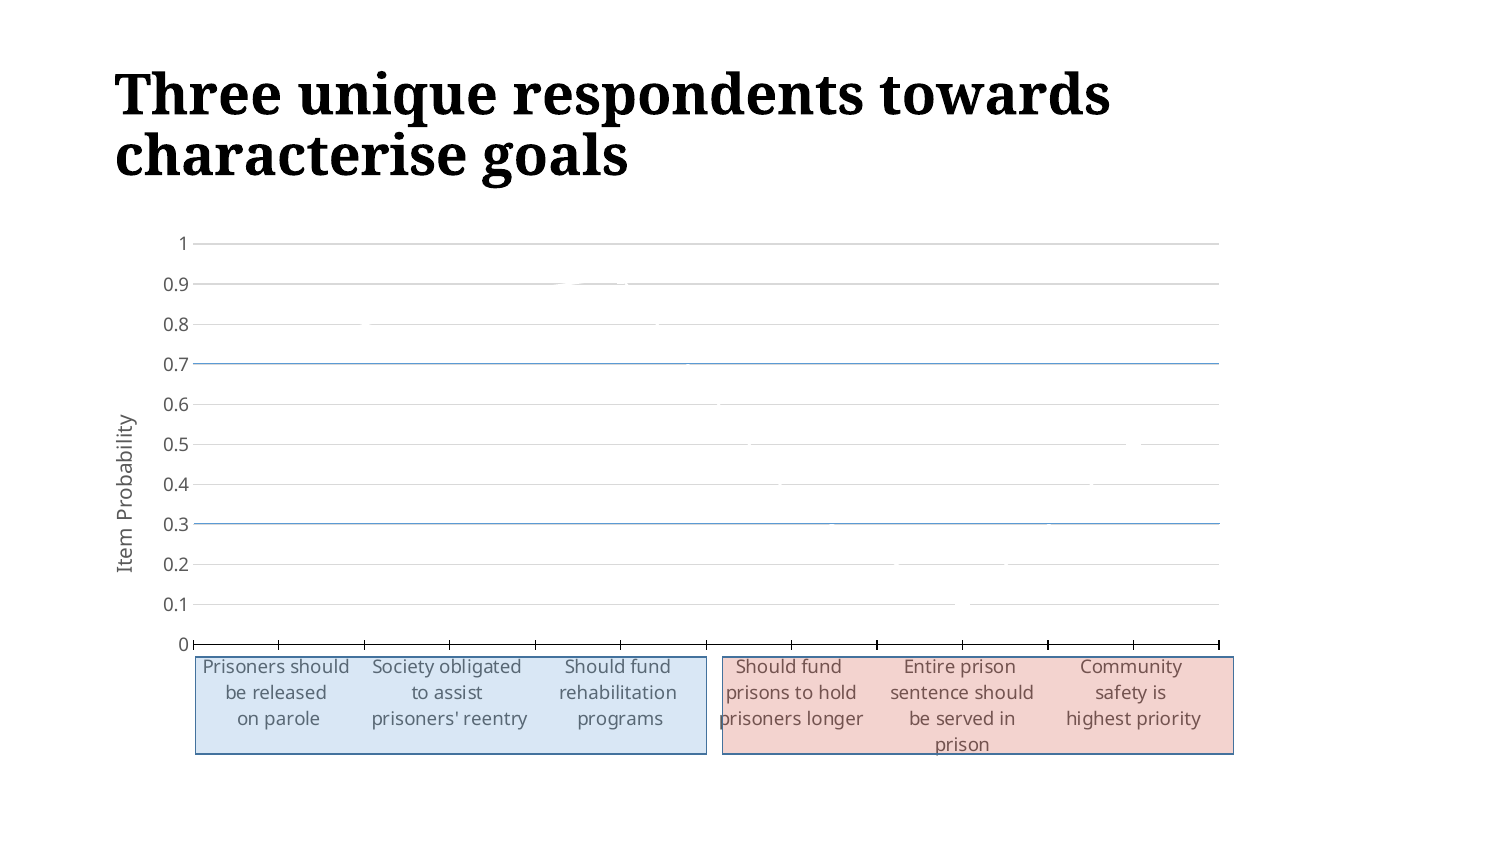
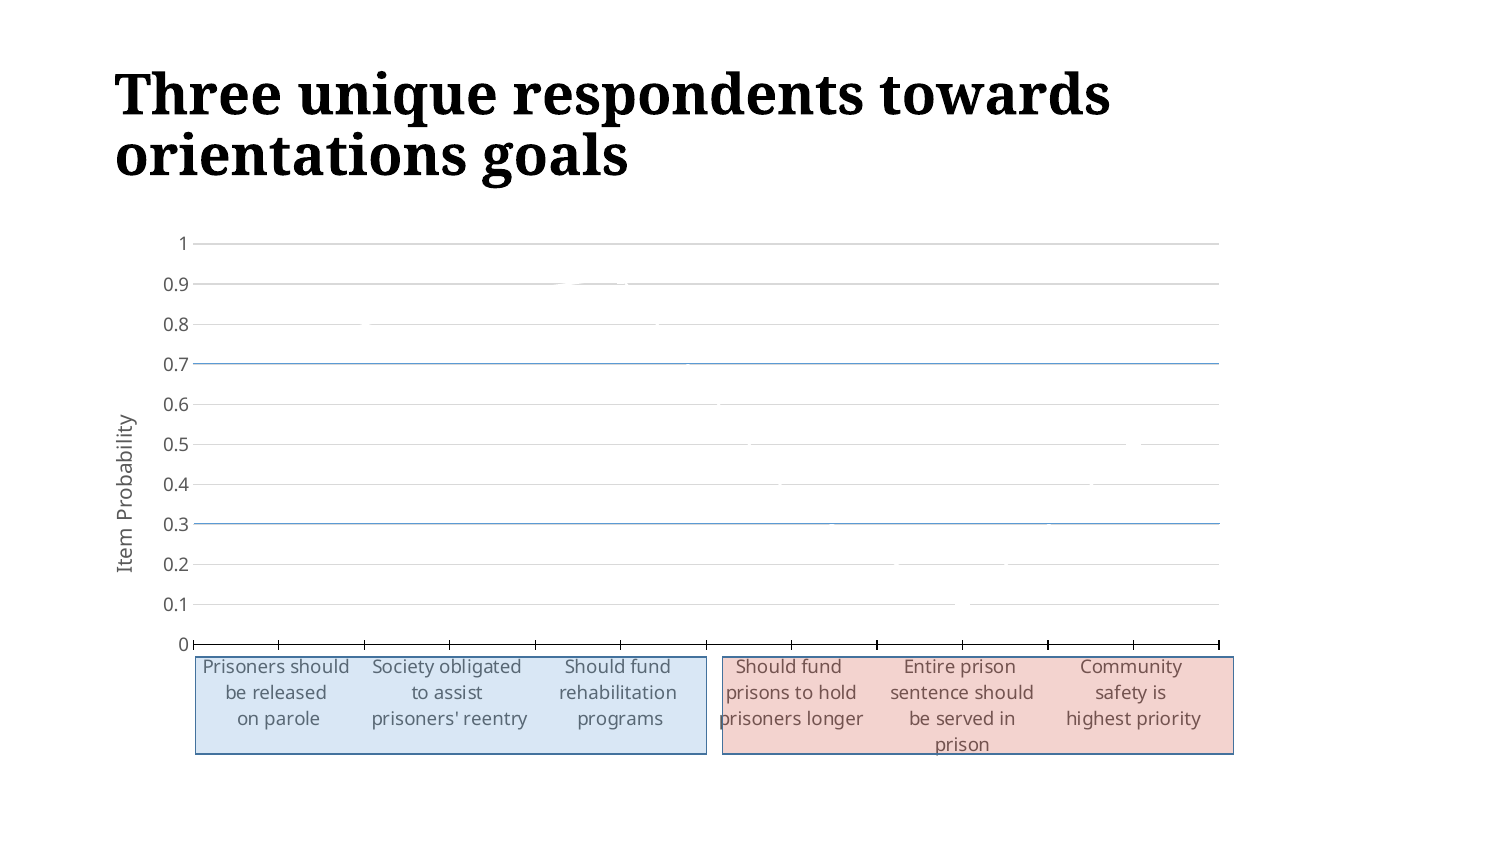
characterise: characterise -> orientations
